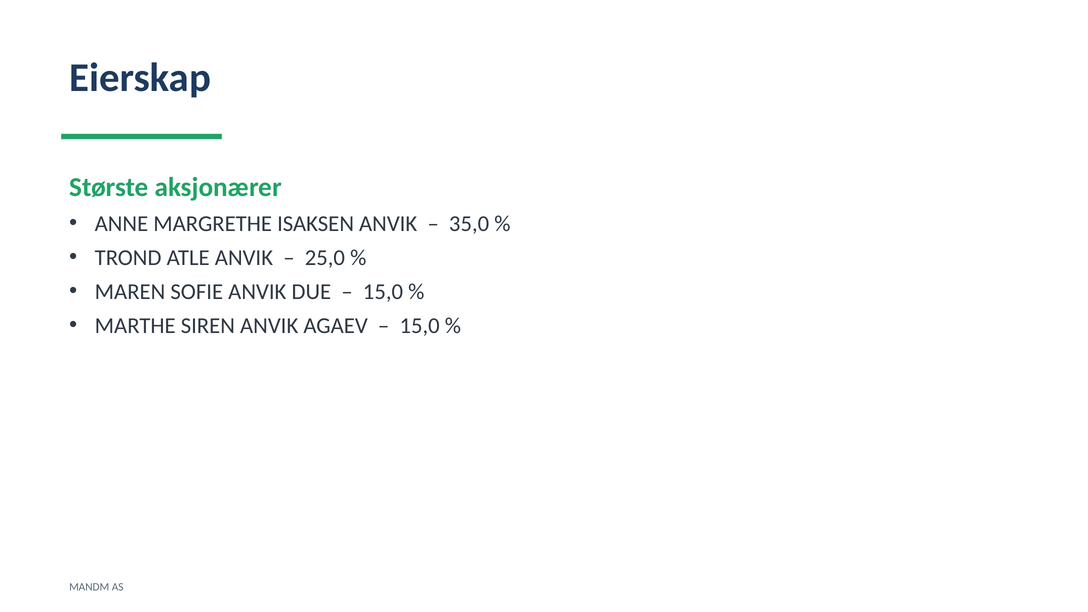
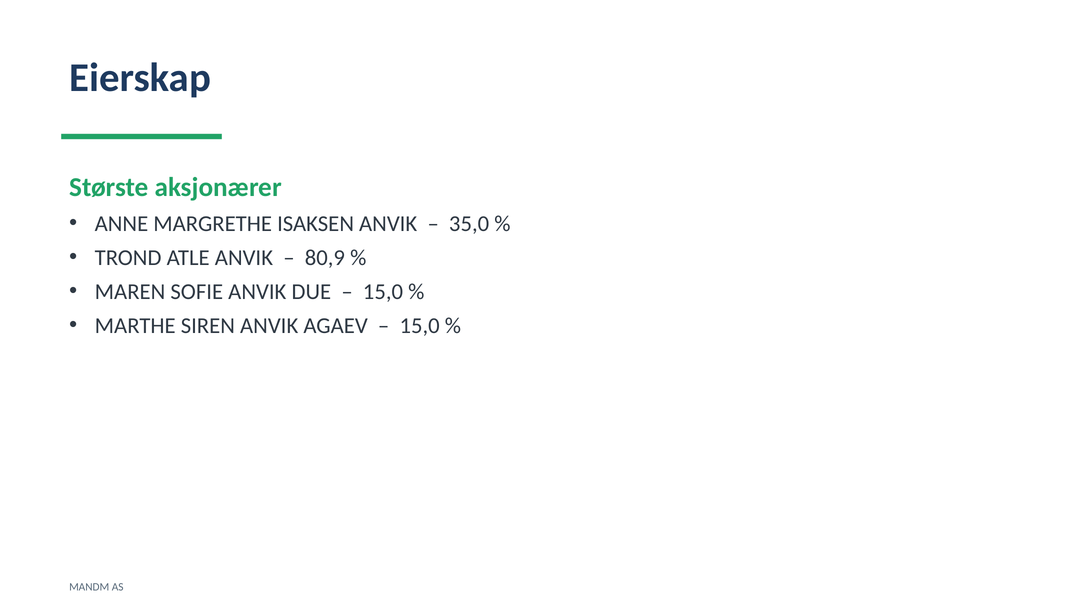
25,0: 25,0 -> 80,9
